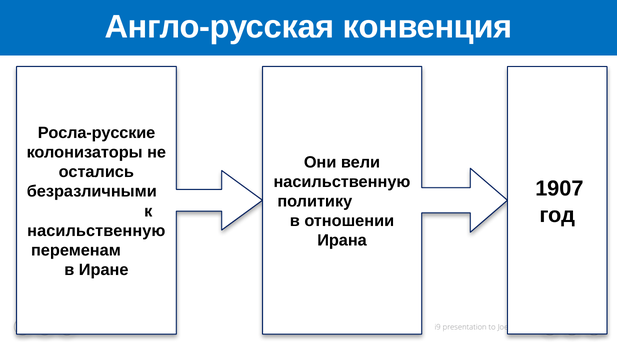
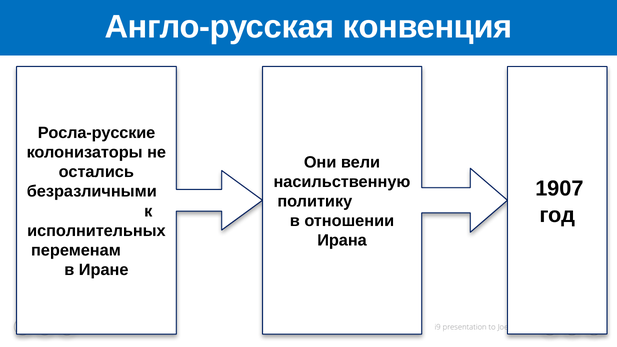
насильственную at (96, 231): насильственную -> исполнительных
